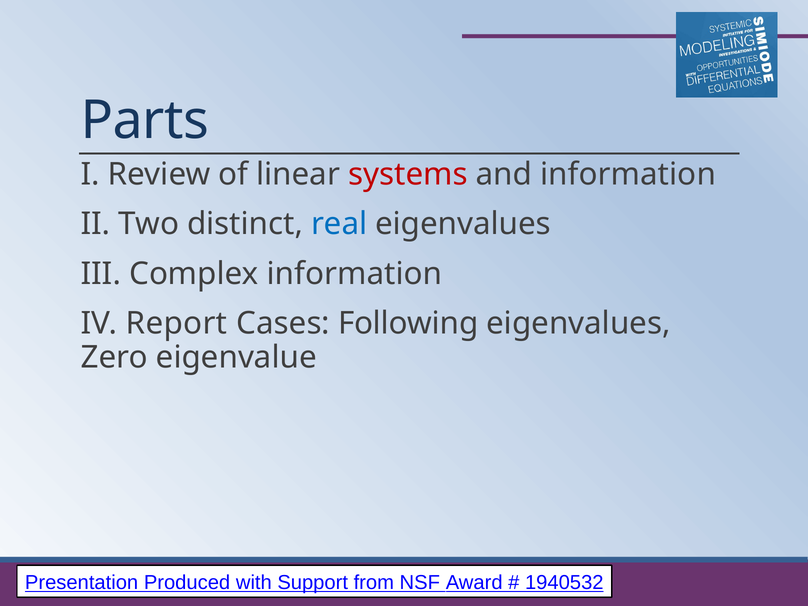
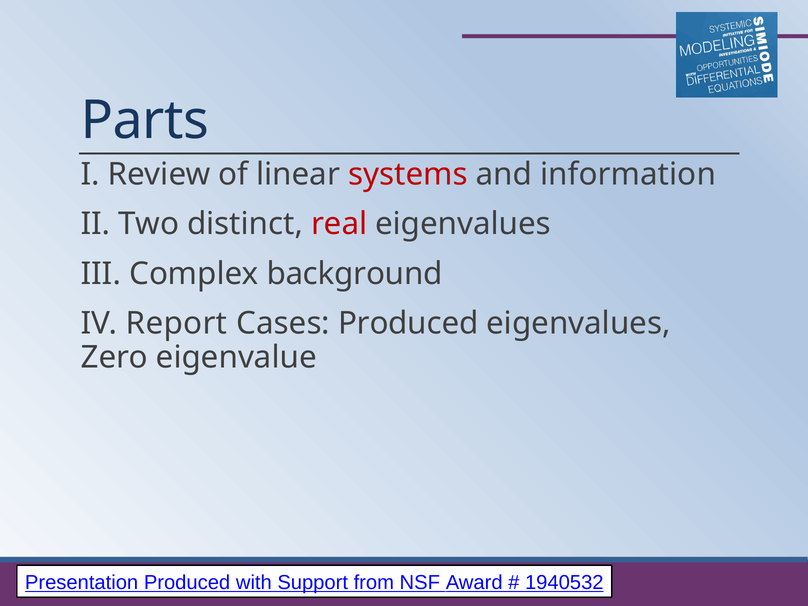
real colour: blue -> red
Complex information: information -> background
Cases Following: Following -> Produced
